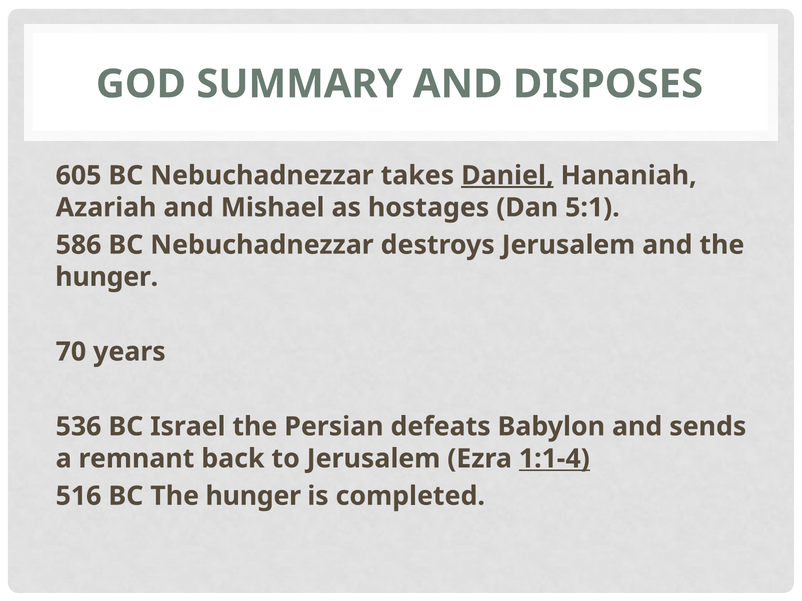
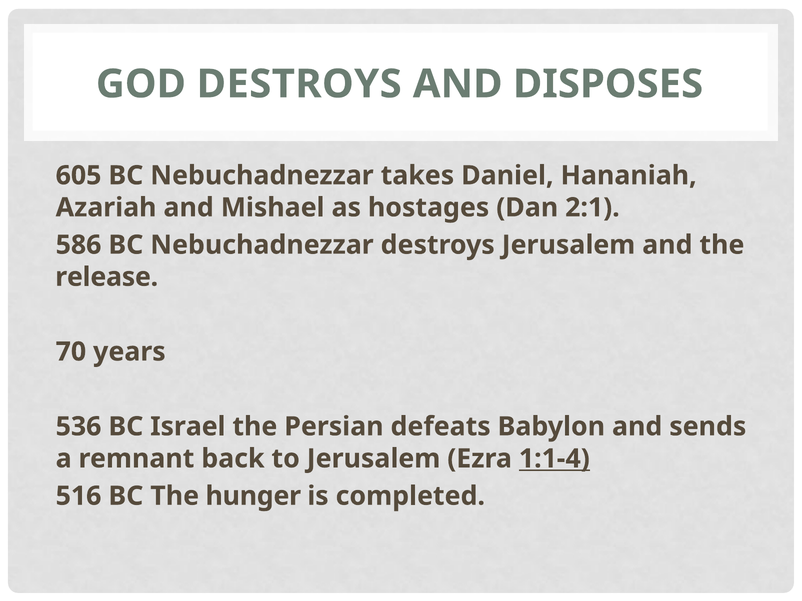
GOD SUMMARY: SUMMARY -> DESTROYS
Daniel underline: present -> none
5:1: 5:1 -> 2:1
hunger at (107, 277): hunger -> release
